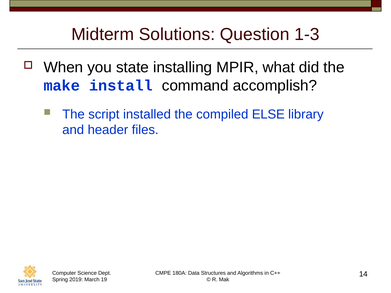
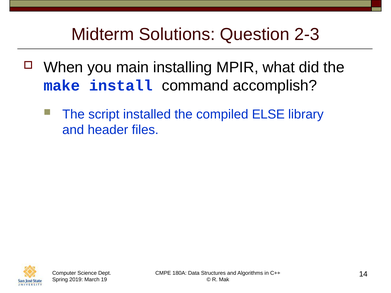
1-3: 1-3 -> 2-3
state: state -> main
